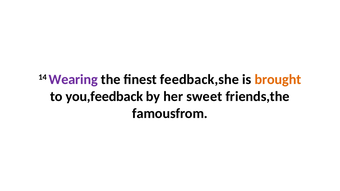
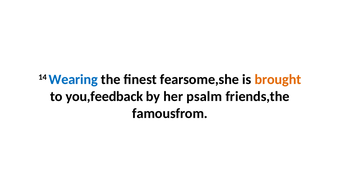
Wearing colour: purple -> blue
feedback,she: feedback,she -> fearsome,she
sweet: sweet -> psalm
